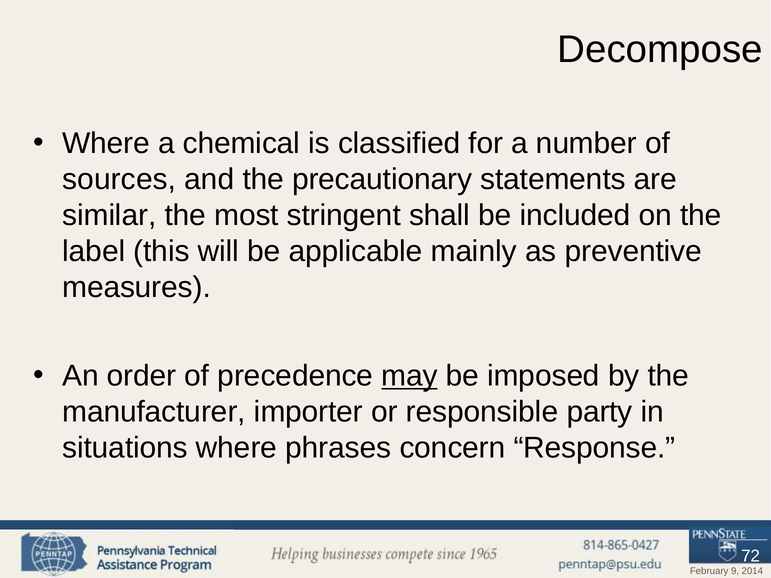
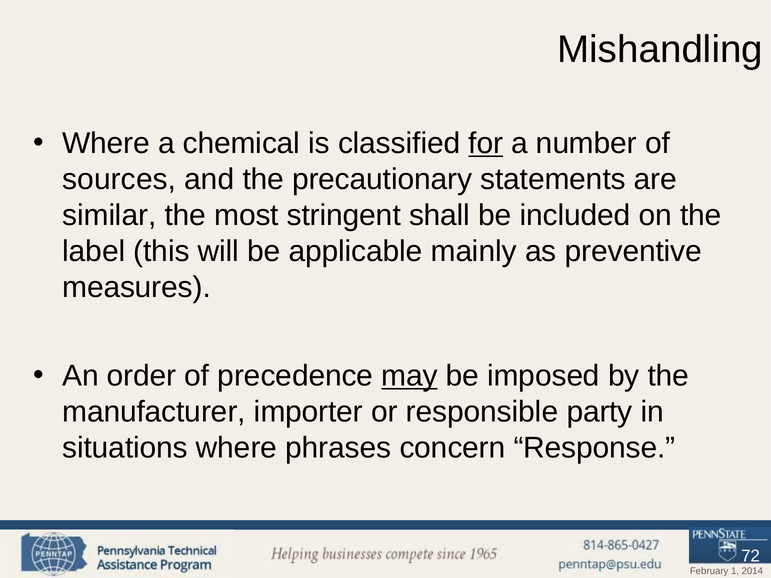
Decompose: Decompose -> Mishandling
for underline: none -> present
9: 9 -> 1
